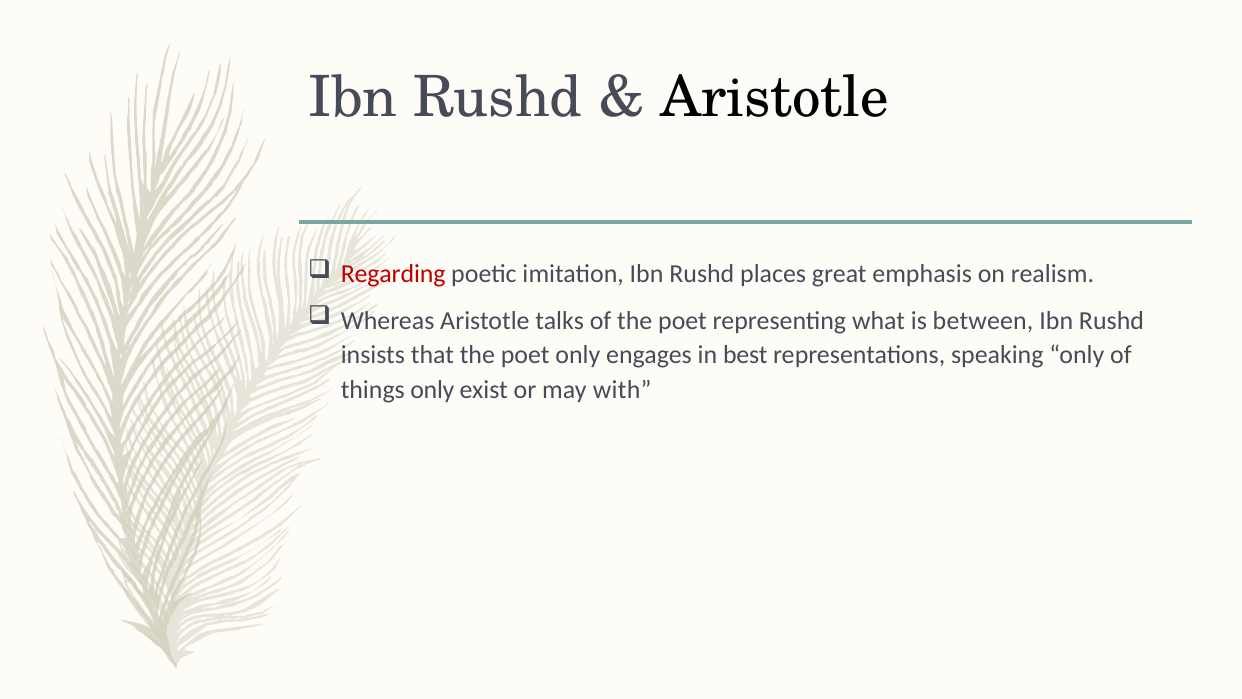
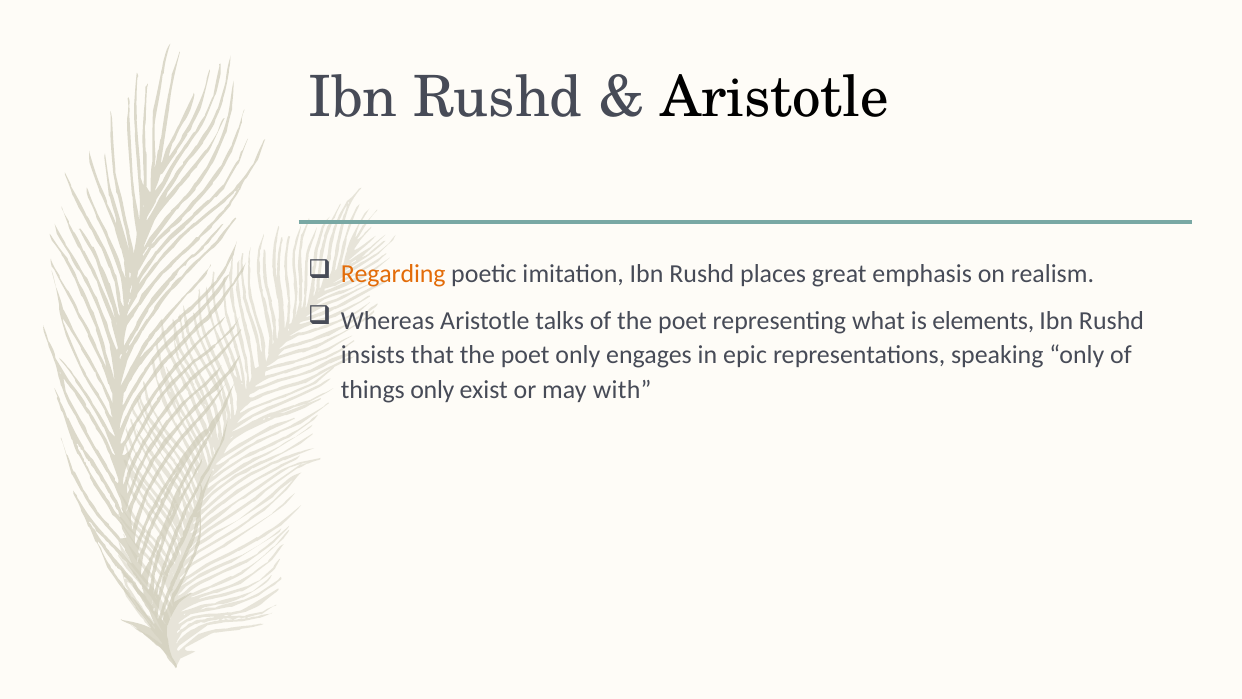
Regarding colour: red -> orange
between: between -> elements
best: best -> epic
